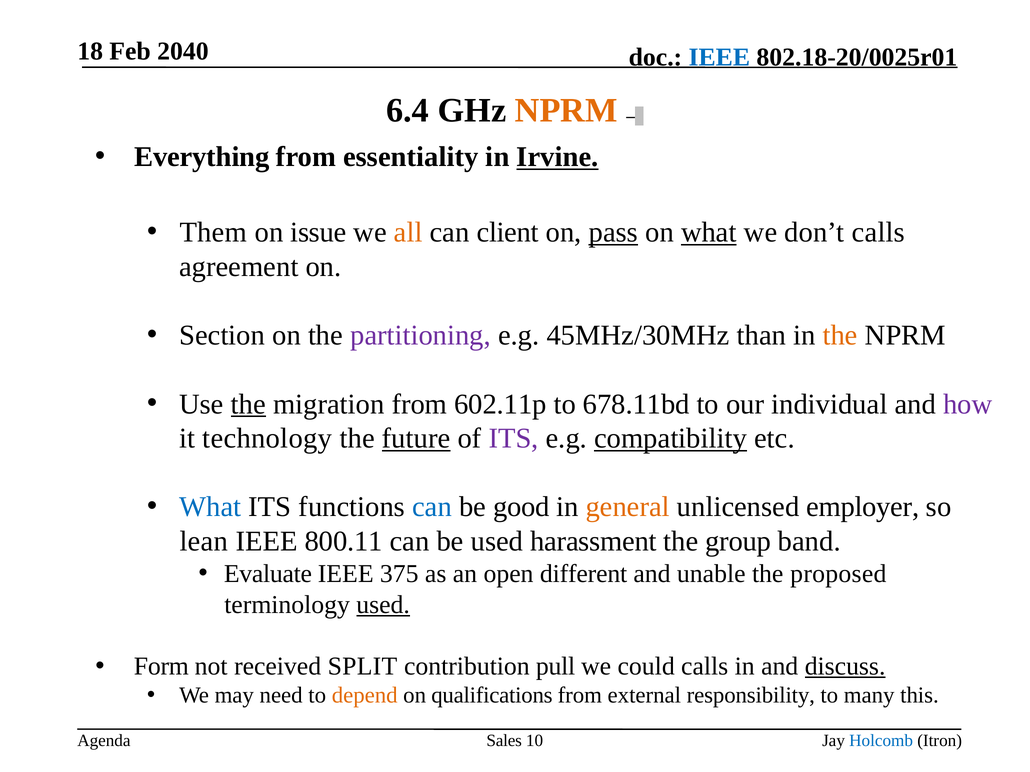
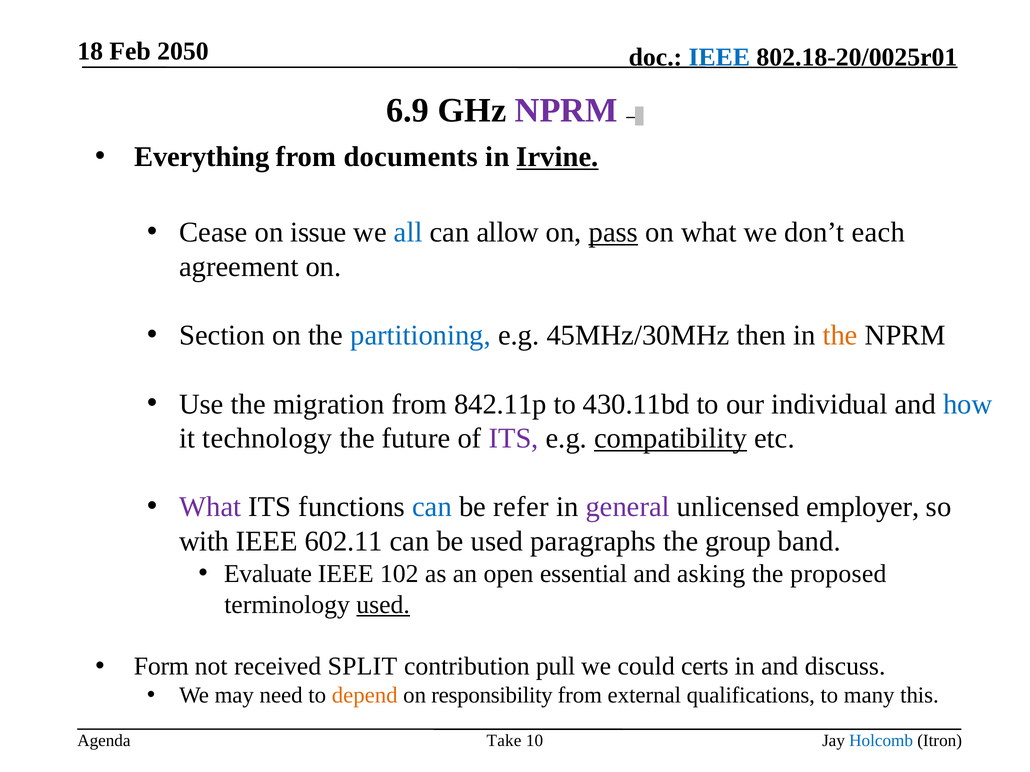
2040: 2040 -> 2050
6.4: 6.4 -> 6.9
NPRM at (566, 111) colour: orange -> purple
essentiality: essentiality -> documents
Them: Them -> Cease
all colour: orange -> blue
client: client -> allow
what at (709, 233) underline: present -> none
don’t calls: calls -> each
partitioning colour: purple -> blue
than: than -> then
the at (248, 404) underline: present -> none
602.11p: 602.11p -> 842.11p
678.11bd: 678.11bd -> 430.11bd
how colour: purple -> blue
future underline: present -> none
What at (210, 507) colour: blue -> purple
good: good -> refer
general colour: orange -> purple
lean: lean -> with
800.11: 800.11 -> 602.11
harassment: harassment -> paragraphs
375: 375 -> 102
different: different -> essential
unable: unable -> asking
could calls: calls -> certs
discuss underline: present -> none
qualifications: qualifications -> responsibility
responsibility: responsibility -> qualifications
Sales: Sales -> Take
